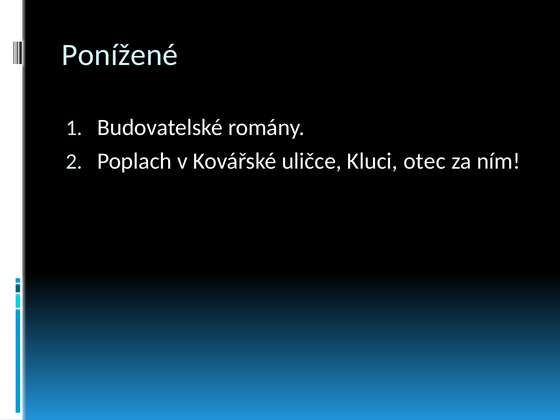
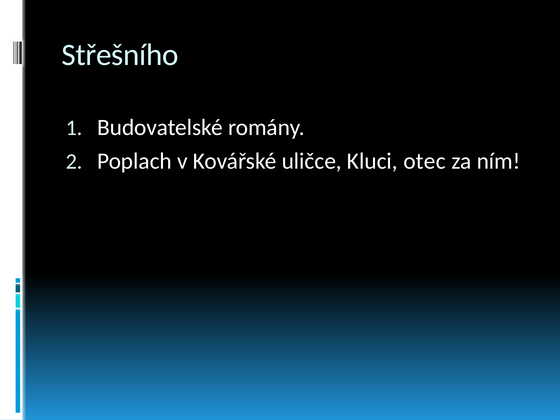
Ponížené: Ponížené -> Střešního
